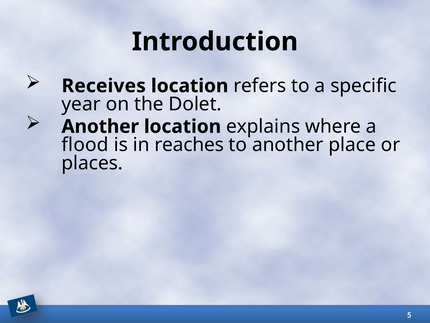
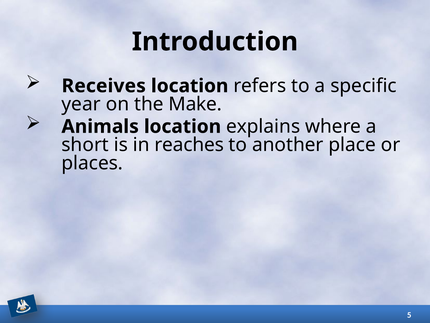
Dolet: Dolet -> Make
Another at (100, 126): Another -> Animals
flood: flood -> short
